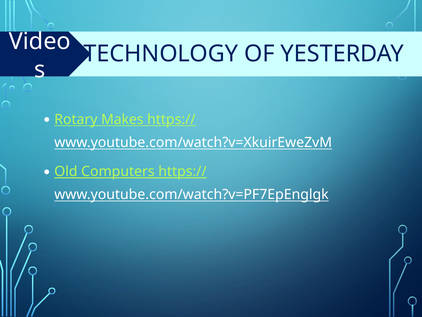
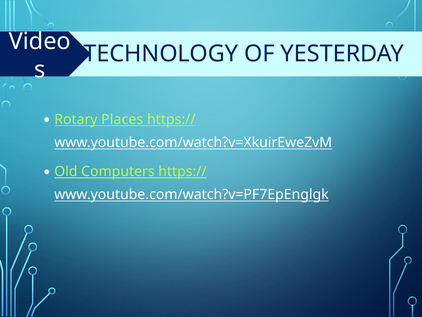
Makes: Makes -> Places
